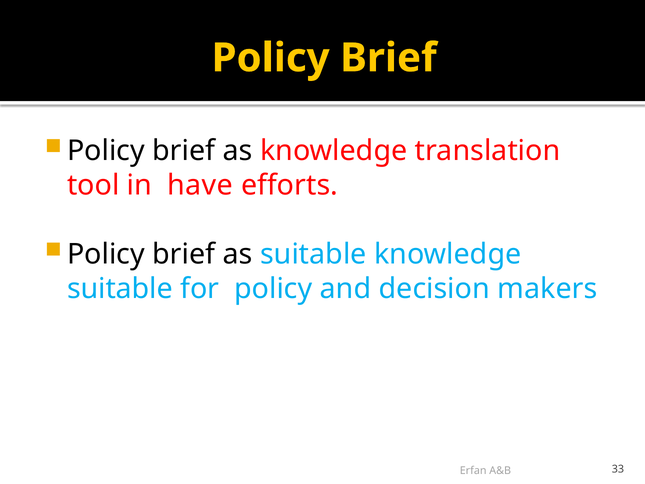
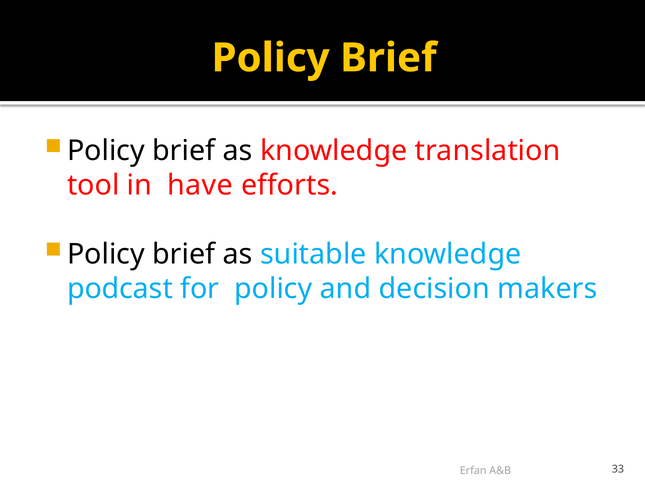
suitable at (120, 288): suitable -> podcast
